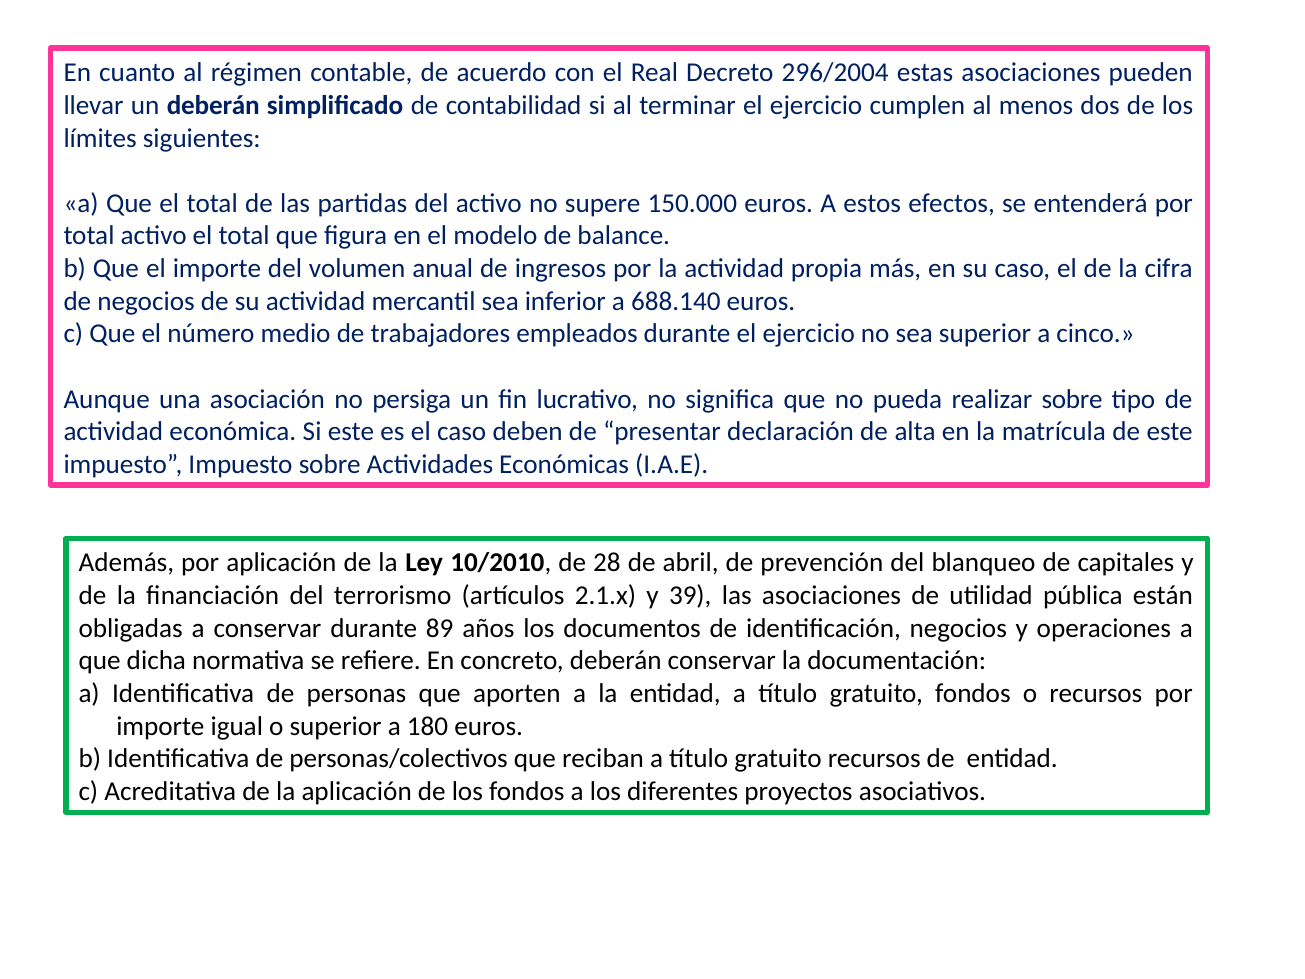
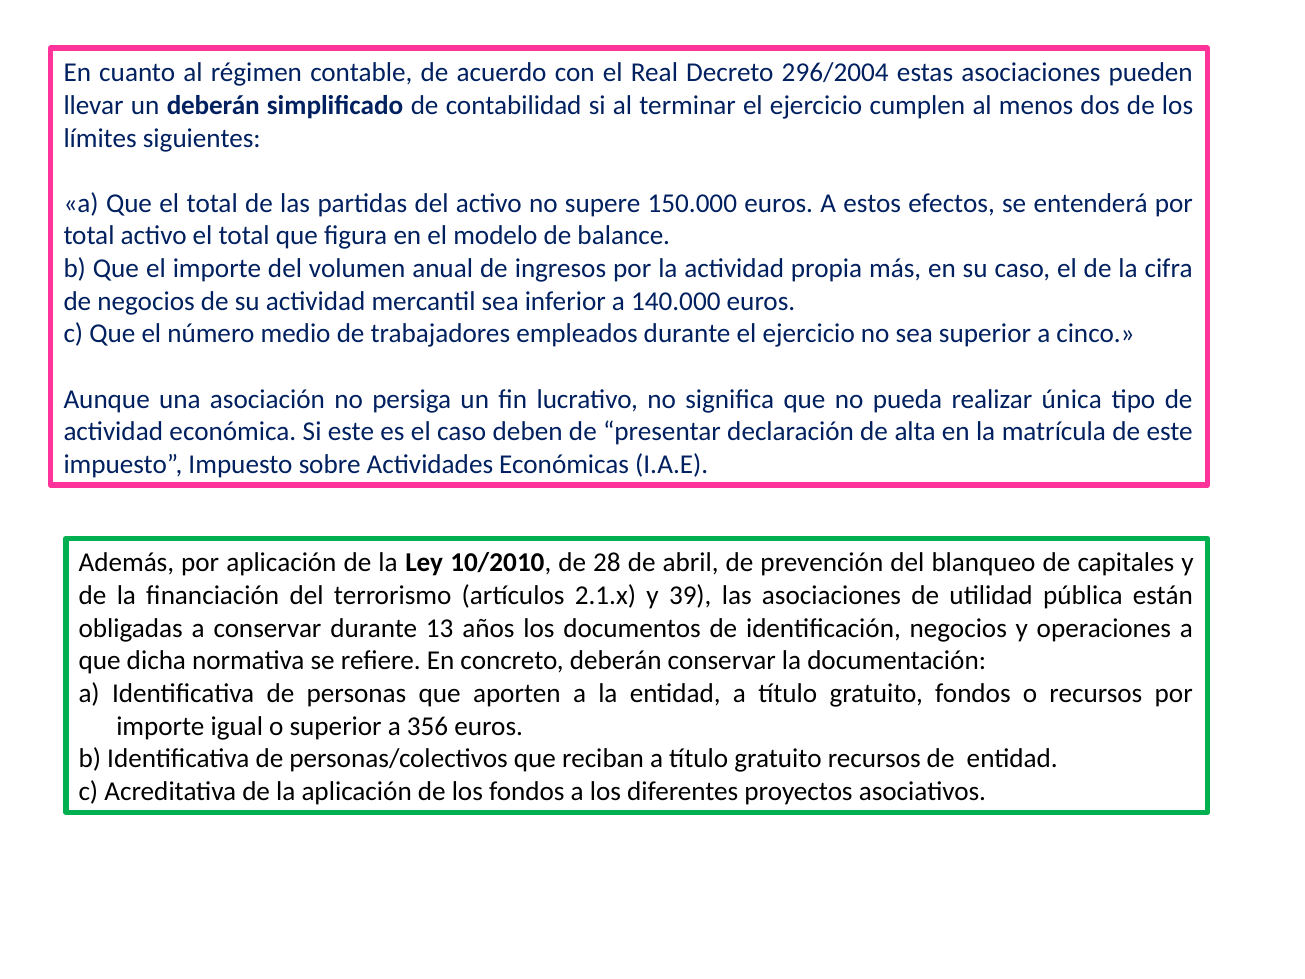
688.140: 688.140 -> 140.000
realizar sobre: sobre -> única
89: 89 -> 13
180: 180 -> 356
